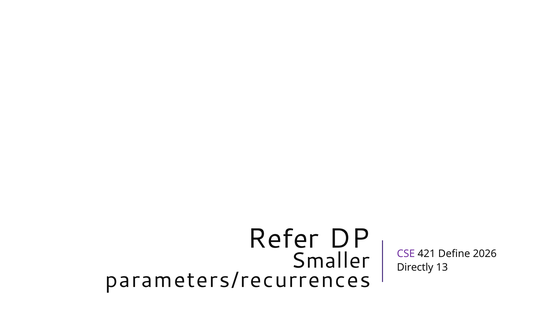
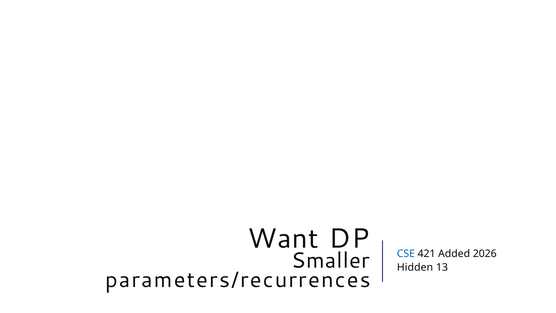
Refer: Refer -> Want
CSE colour: purple -> blue
Define: Define -> Added
Directly: Directly -> Hidden
